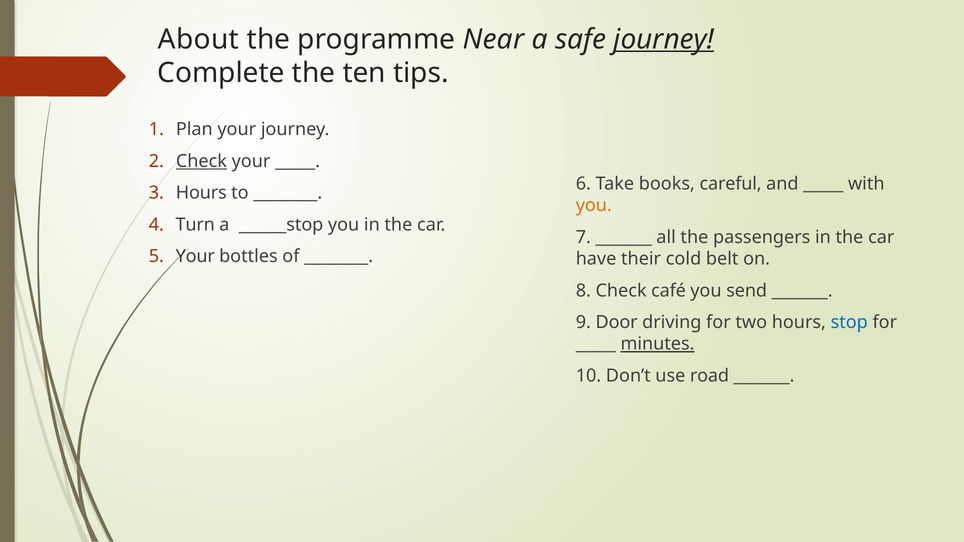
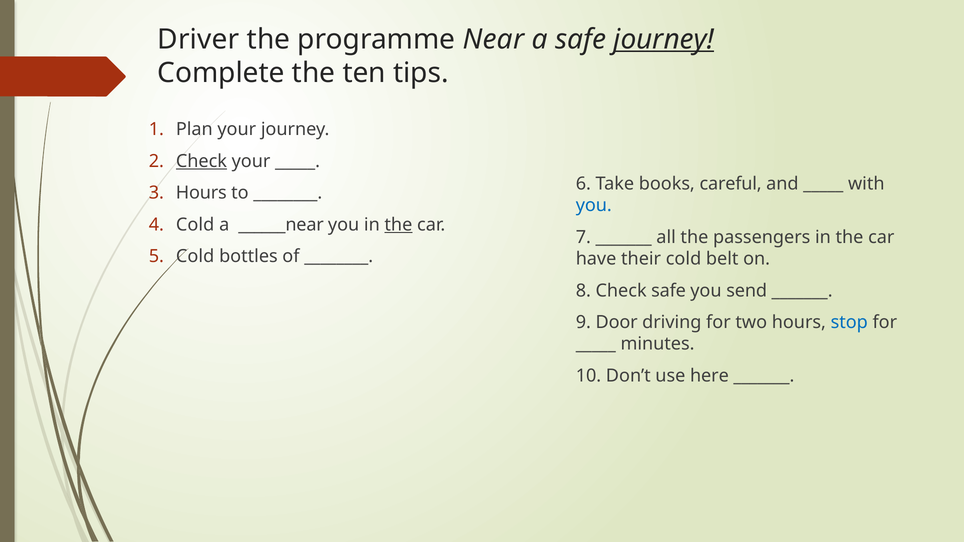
About: About -> Driver
you at (594, 206) colour: orange -> blue
Turn at (195, 225): Turn -> Cold
______stop: ______stop -> ______near
the at (398, 225) underline: none -> present
Your at (195, 257): Your -> Cold
Check café: café -> safe
minutes underline: present -> none
road: road -> here
